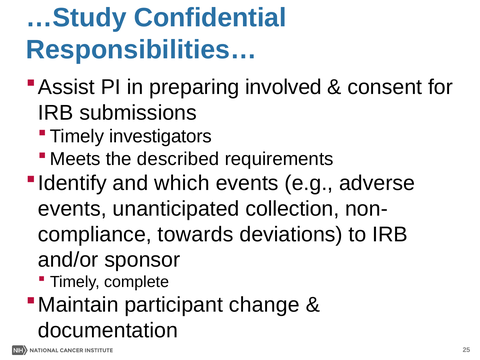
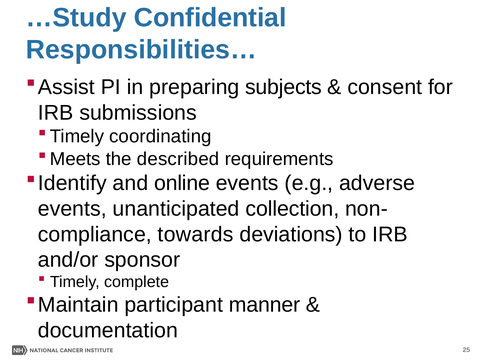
involved: involved -> subjects
investigators: investigators -> coordinating
which: which -> online
change: change -> manner
